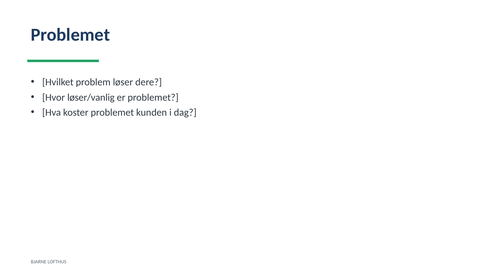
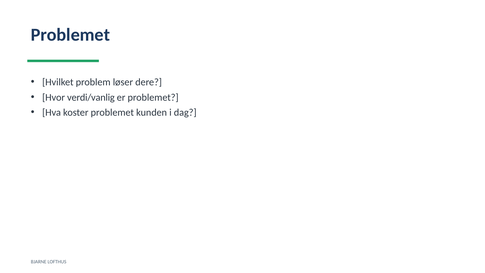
løser/vanlig: løser/vanlig -> verdi/vanlig
